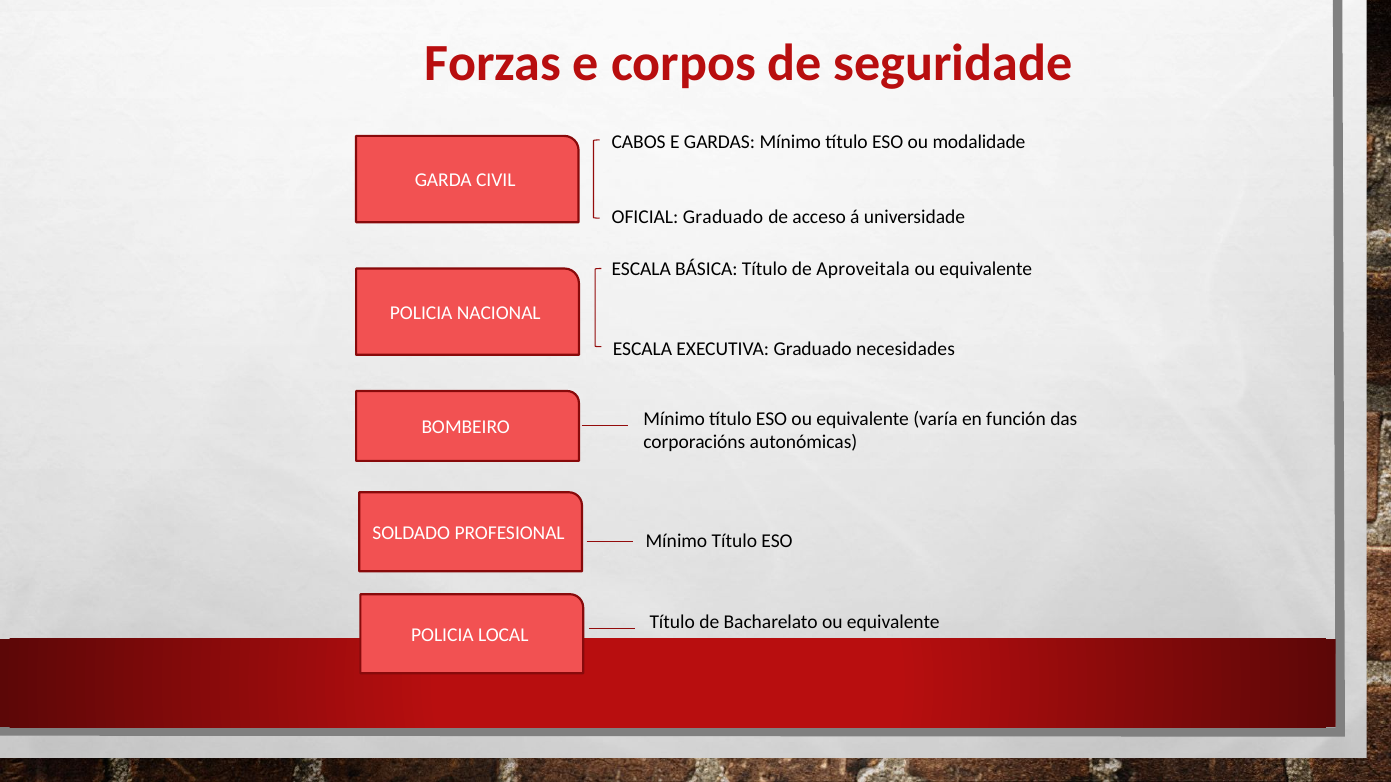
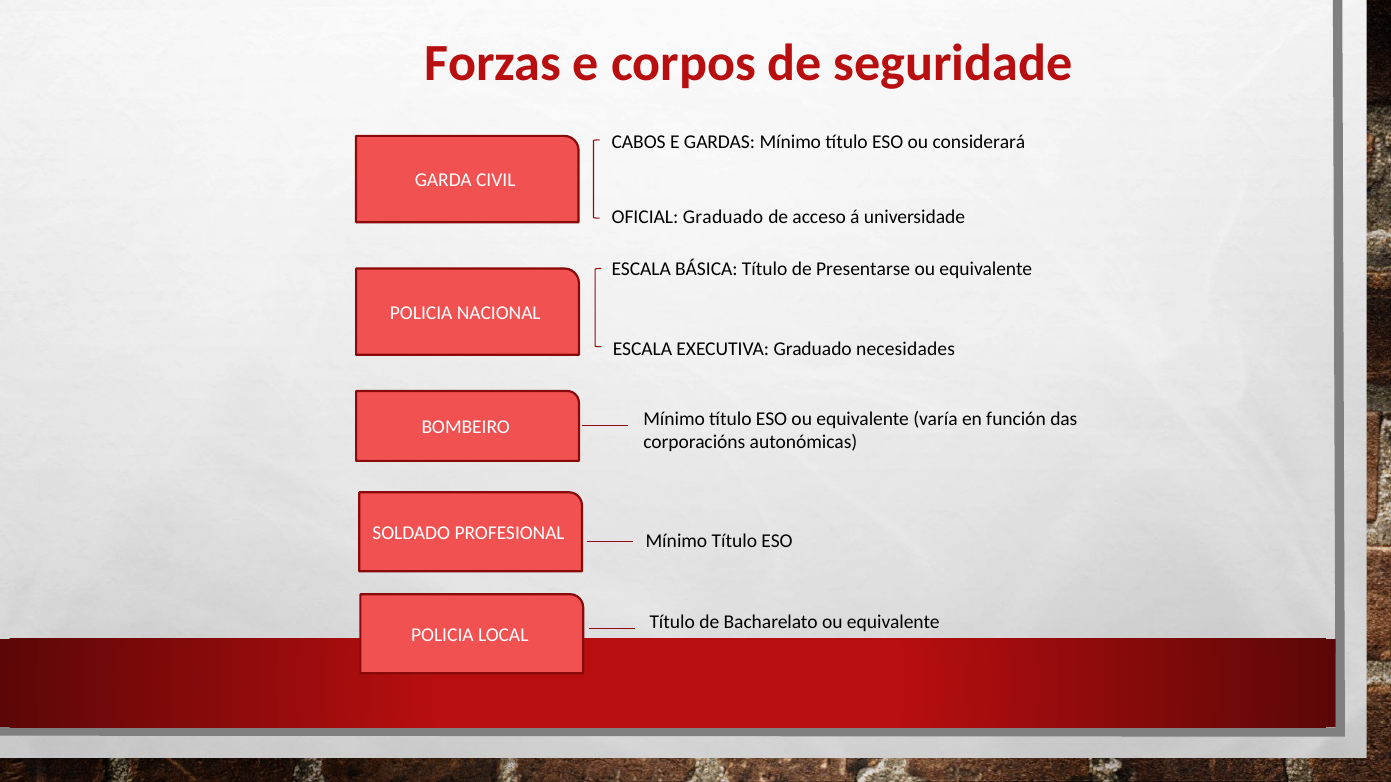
modalidade: modalidade -> considerará
Aproveitala: Aproveitala -> Presentarse
